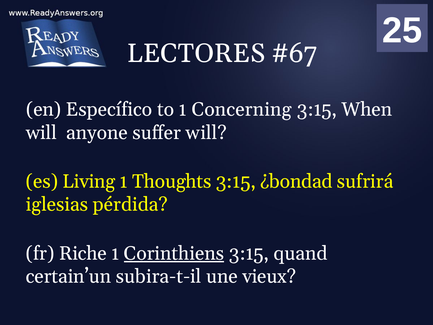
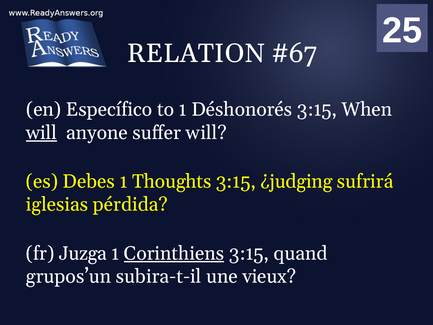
LECTORES: LECTORES -> RELATION
Concerning: Concerning -> Déshonorés
will at (42, 133) underline: none -> present
Living: Living -> Debes
¿bondad: ¿bondad -> ¿judging
Riche: Riche -> Juzga
certain’un: certain’un -> grupos’un
